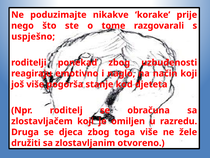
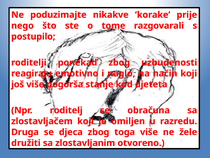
uspješno: uspješno -> postupilo
